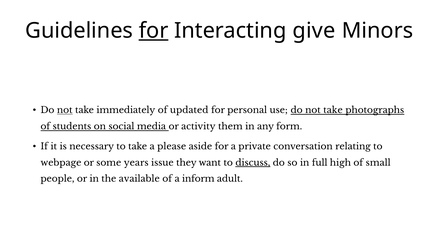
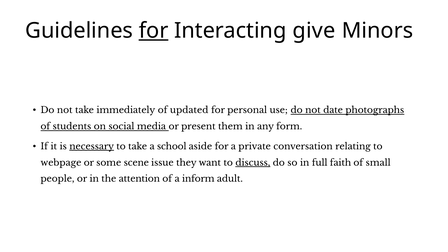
not at (65, 110) underline: present -> none
use do not take: take -> date
activity: activity -> present
necessary underline: none -> present
please: please -> school
years: years -> scene
high: high -> faith
available: available -> attention
